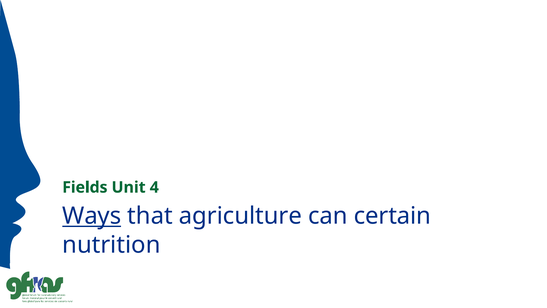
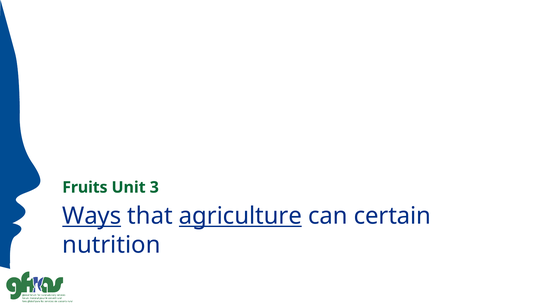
Fields: Fields -> Fruits
4: 4 -> 3
agriculture underline: none -> present
